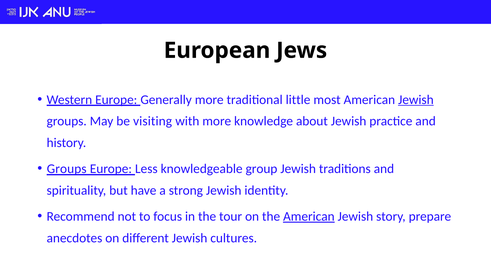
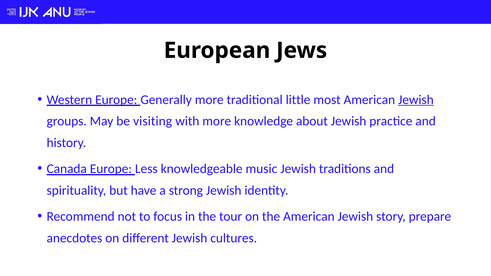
Groups at (67, 169): Groups -> Canada
group: group -> music
American at (309, 217) underline: present -> none
